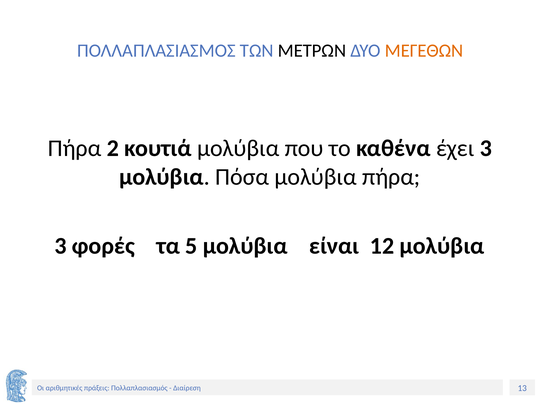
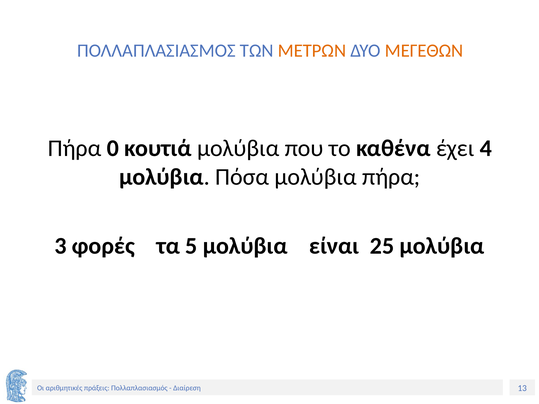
ΜΕΤΡΩΝ colour: black -> orange
2: 2 -> 0
έχει 3: 3 -> 4
12: 12 -> 25
